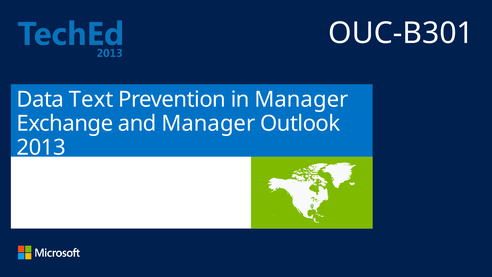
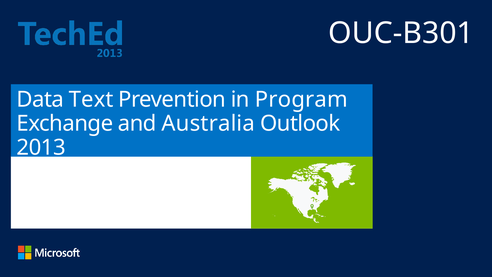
in Manager: Manager -> Program
and Manager: Manager -> Australia
